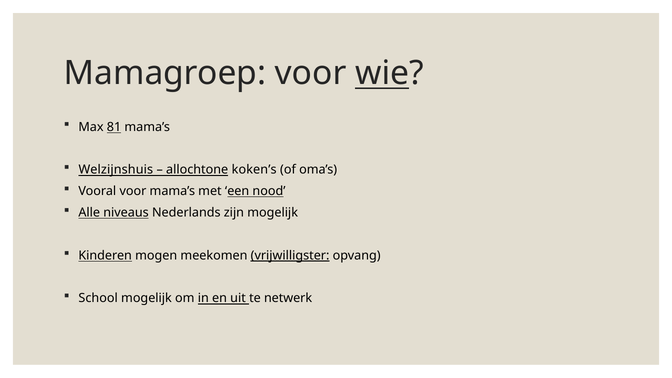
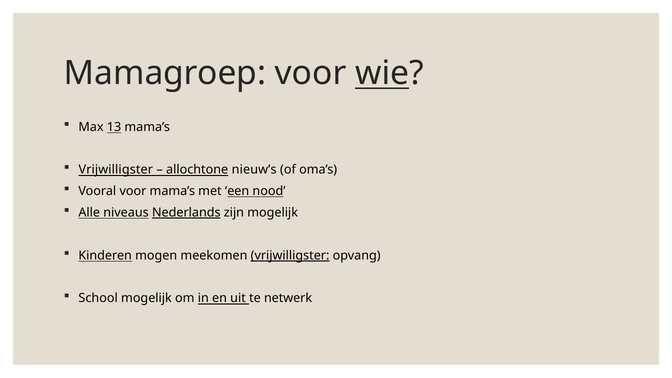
81: 81 -> 13
Welzijnshuis at (116, 170): Welzijnshuis -> Vrijwilligster
koken’s: koken’s -> nieuw’s
Nederlands underline: none -> present
